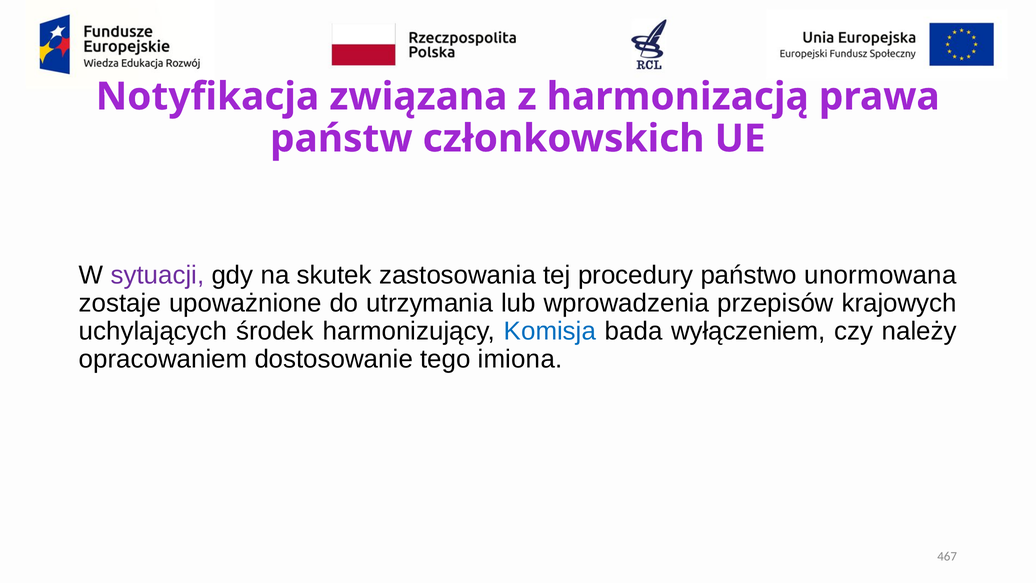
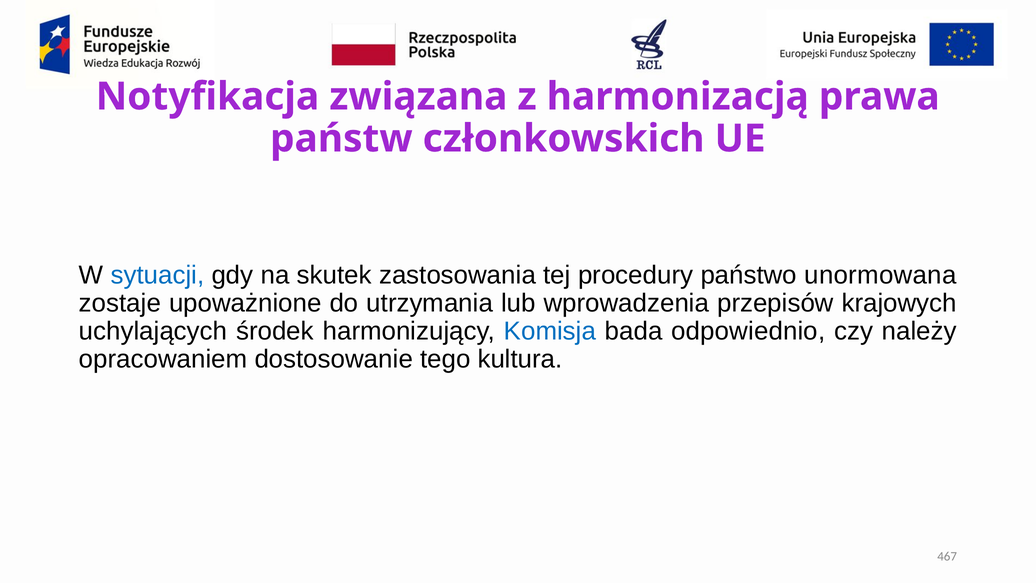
sytuacji colour: purple -> blue
wyłączeniem: wyłączeniem -> odpowiednio
imiona: imiona -> kultura
